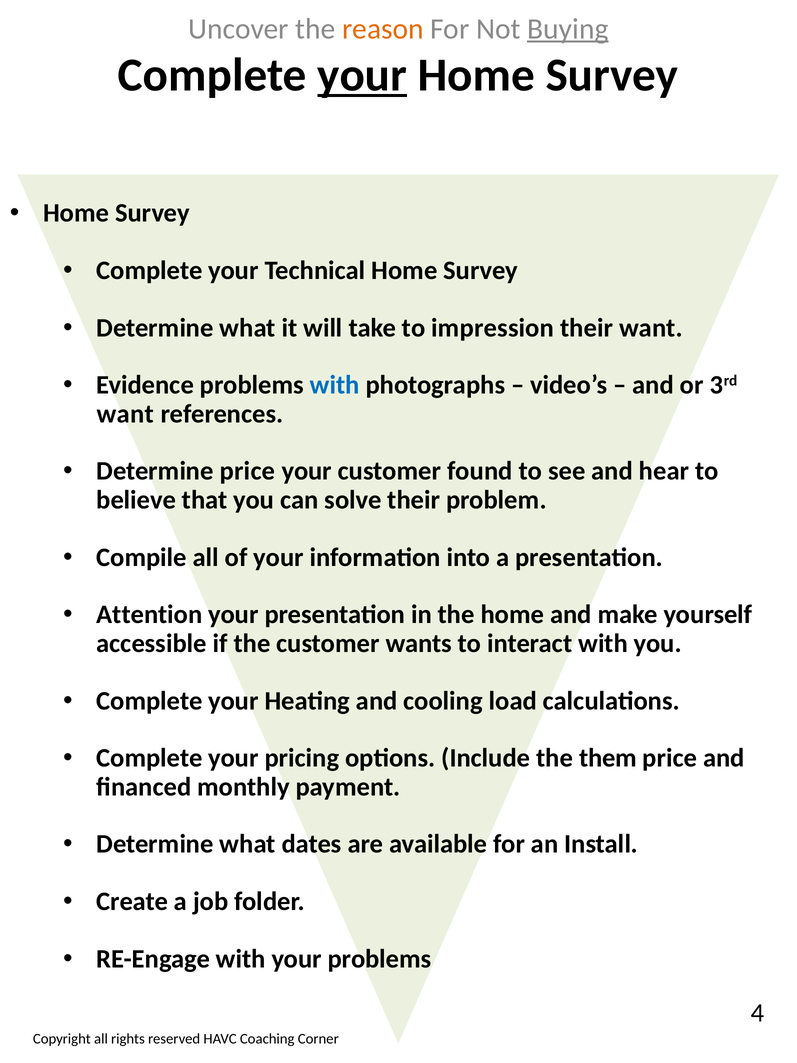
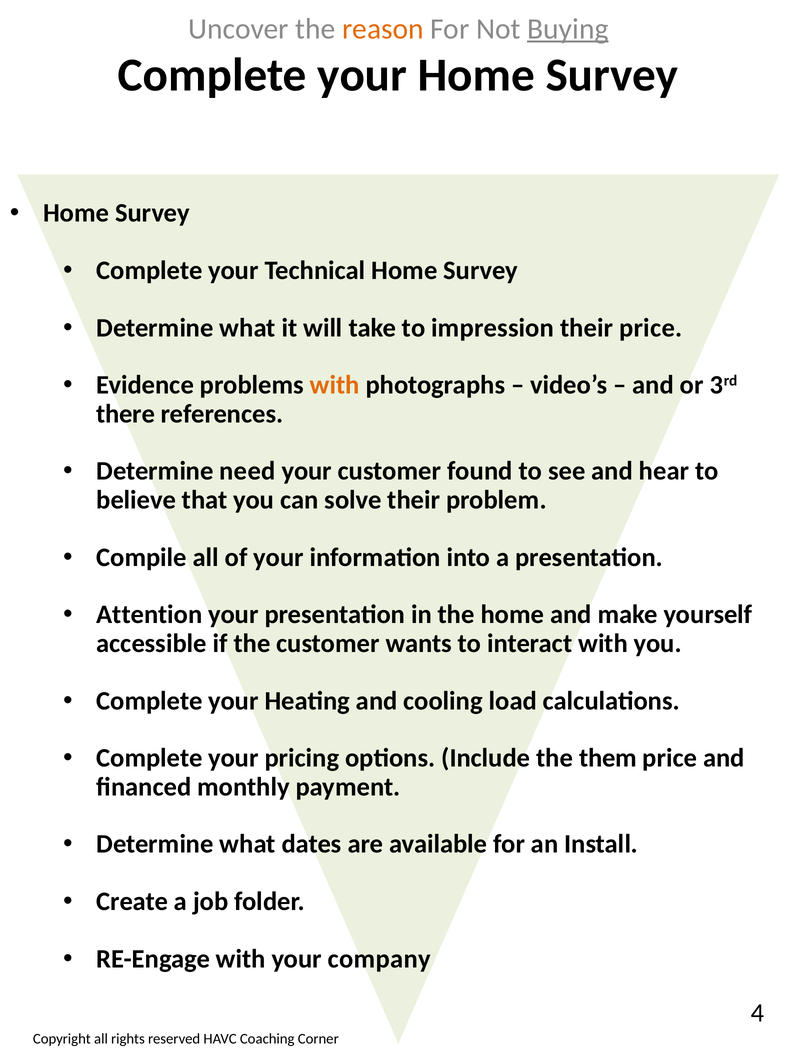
your at (362, 75) underline: present -> none
their want: want -> price
with at (335, 385) colour: blue -> orange
want at (125, 414): want -> there
Determine price: price -> need
your problems: problems -> company
